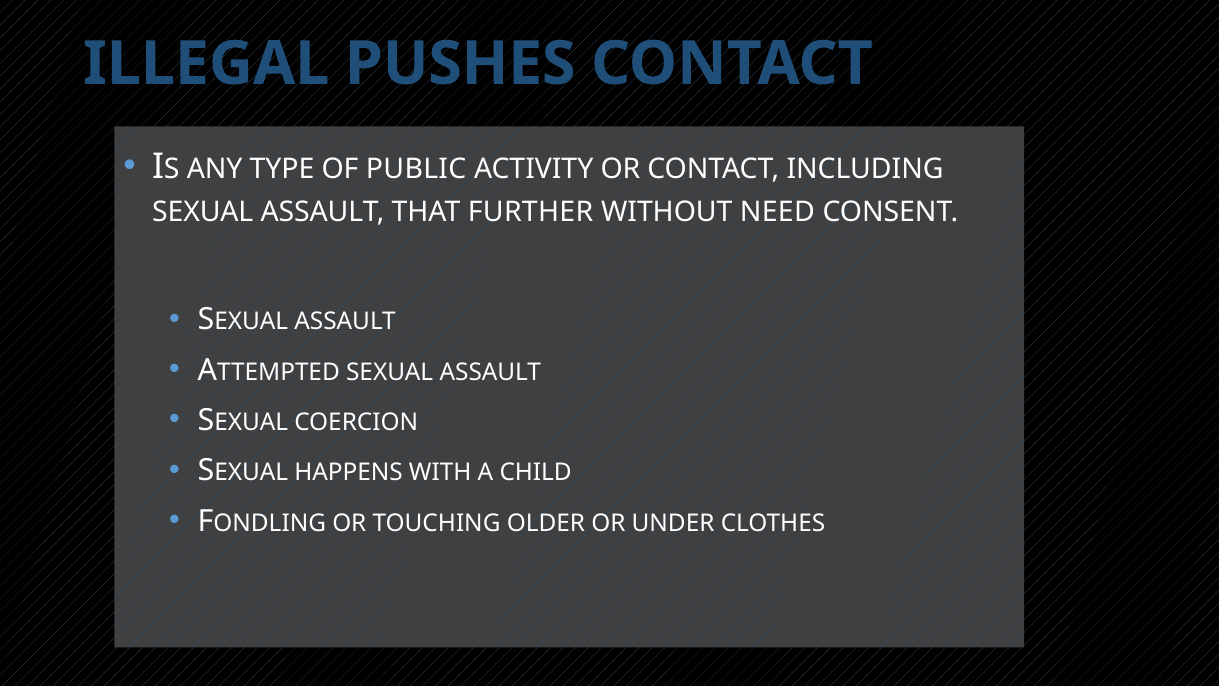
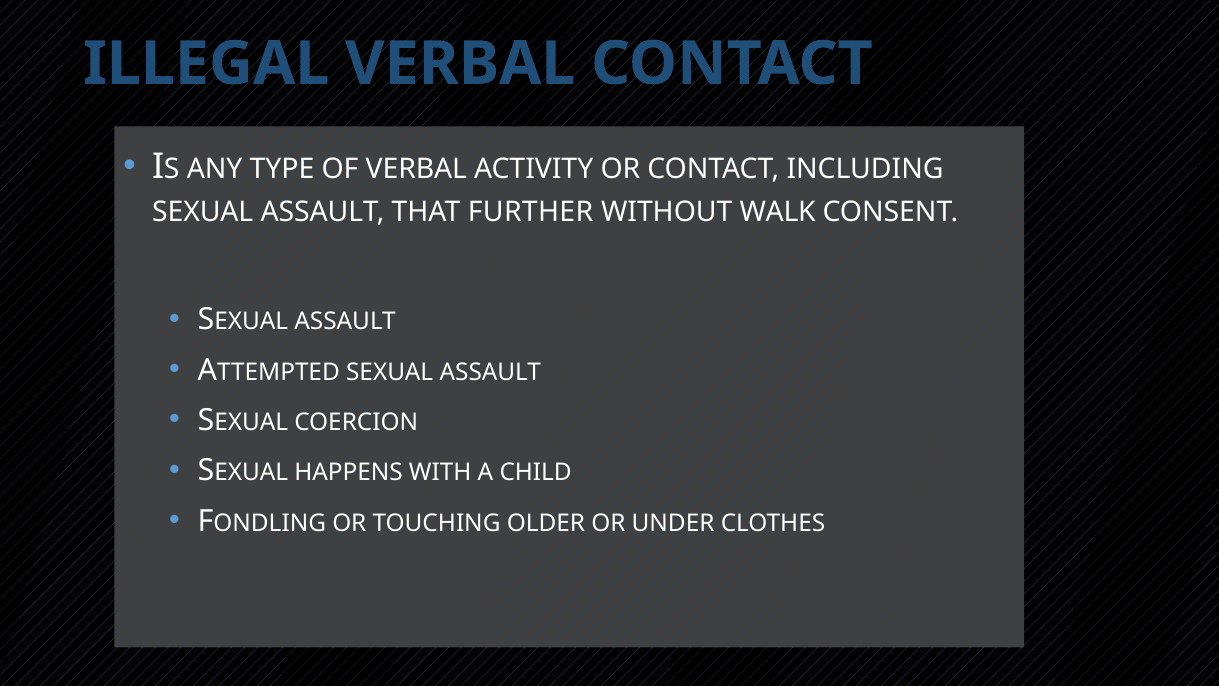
ILLEGAL PUSHES: PUSHES -> VERBAL
OF PUBLIC: PUBLIC -> VERBAL
NEED: NEED -> WALK
